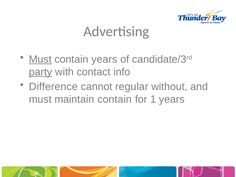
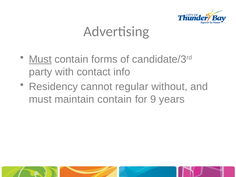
contain years: years -> forms
party underline: present -> none
Difference: Difference -> Residency
1: 1 -> 9
